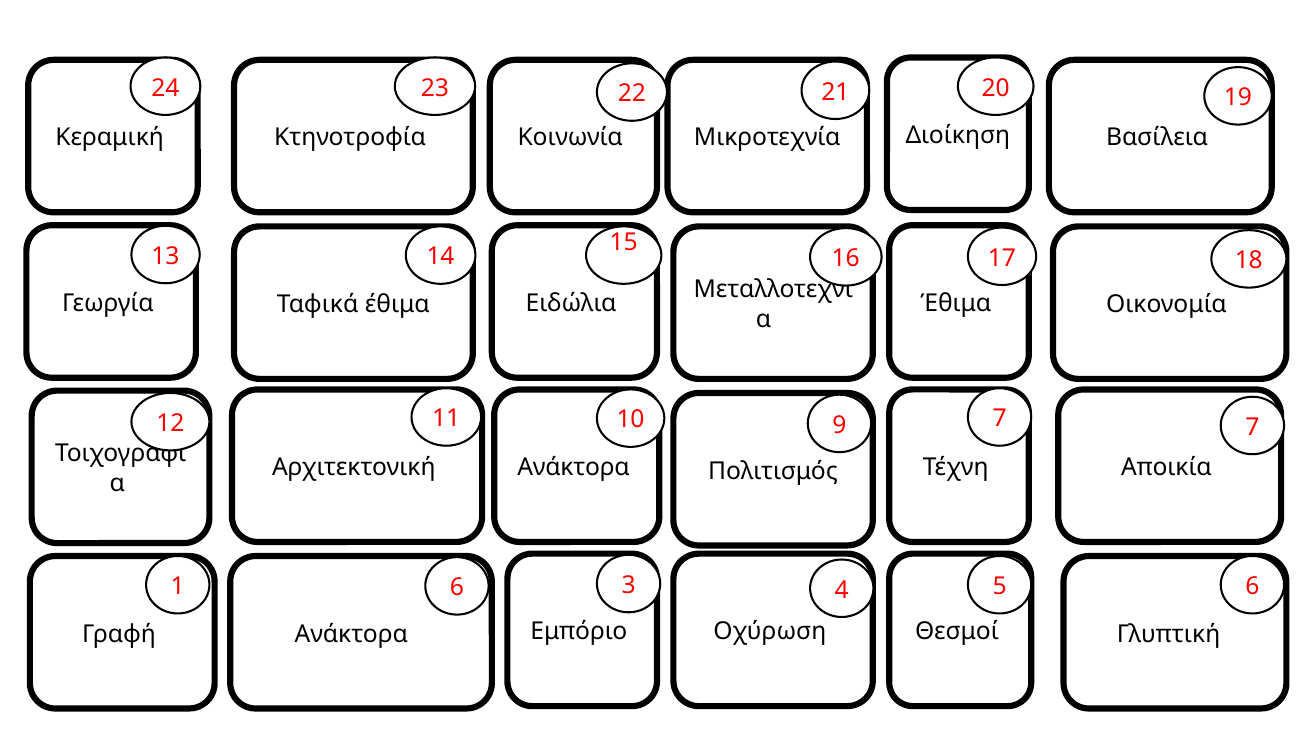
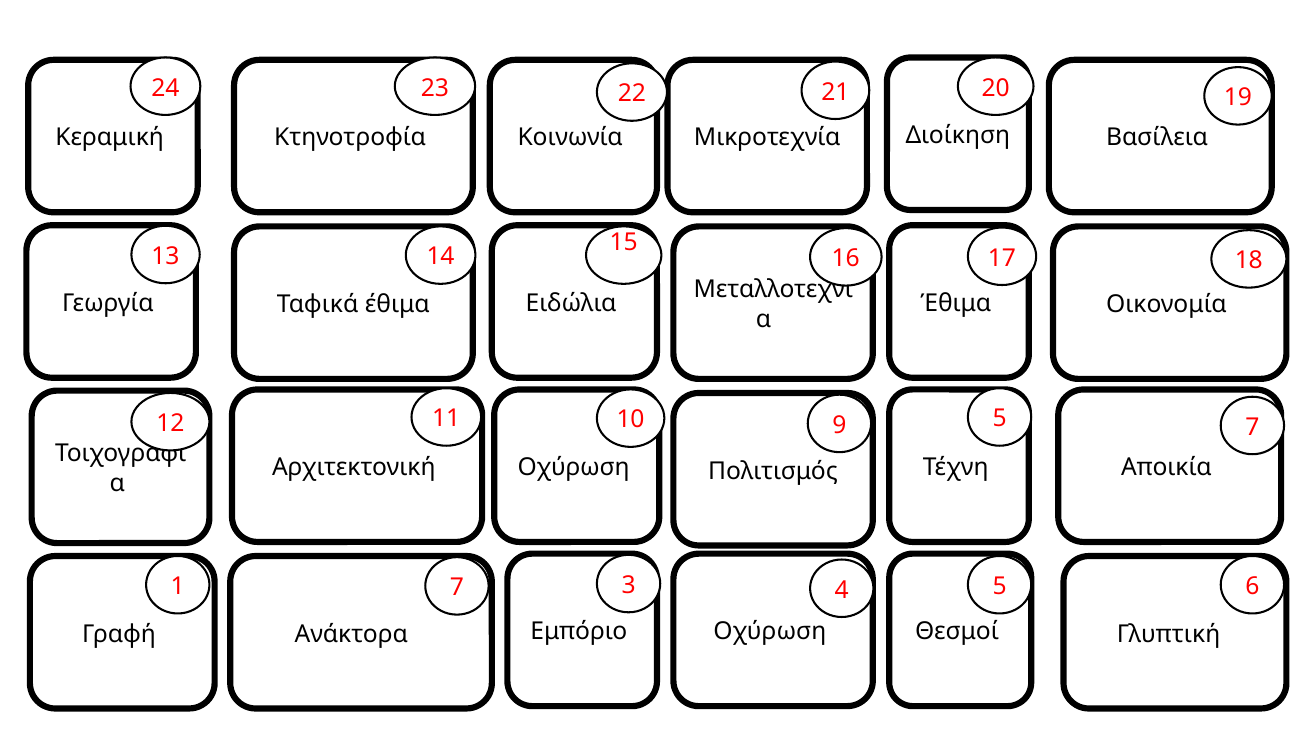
11 7: 7 -> 5
Ανάκτορα at (574, 467): Ανάκτορα -> Οχύρωση
1 6: 6 -> 7
